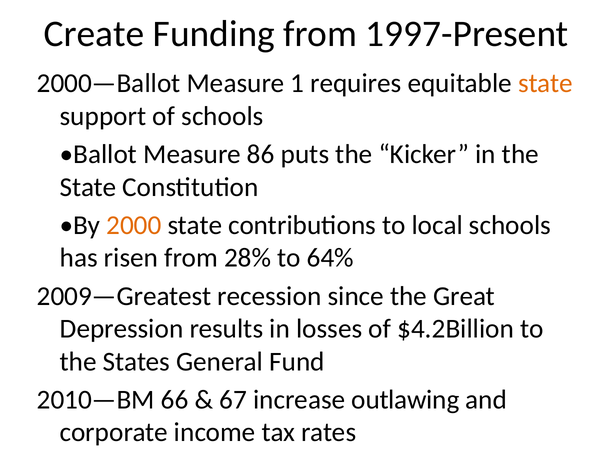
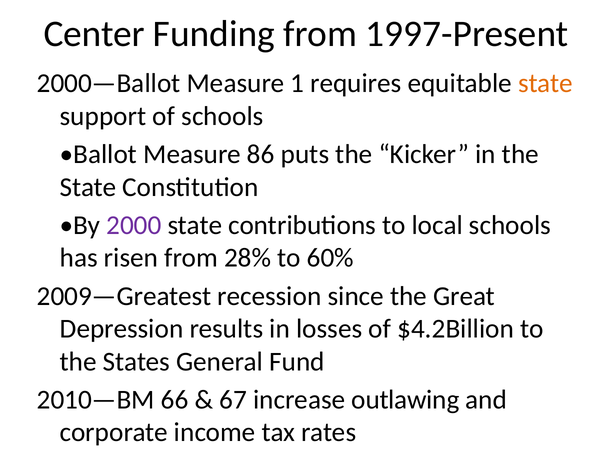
Create: Create -> Center
2000 colour: orange -> purple
64%: 64% -> 60%
